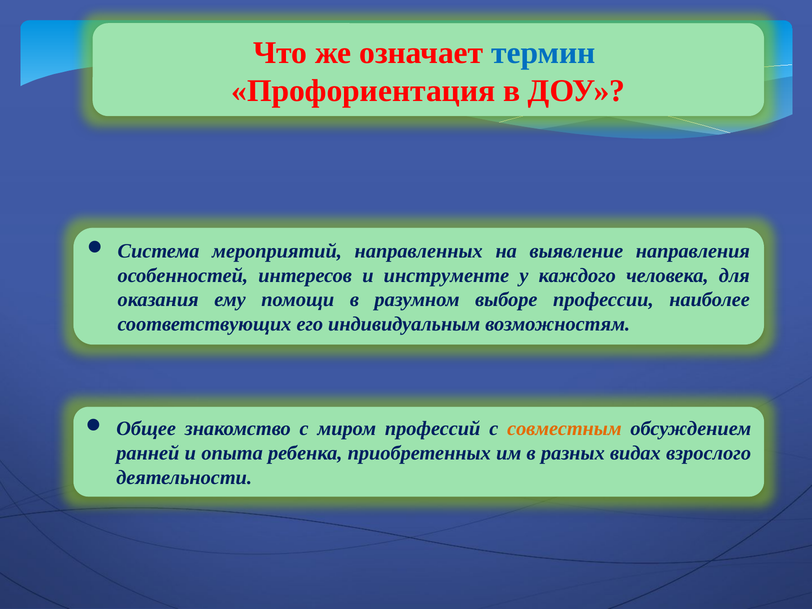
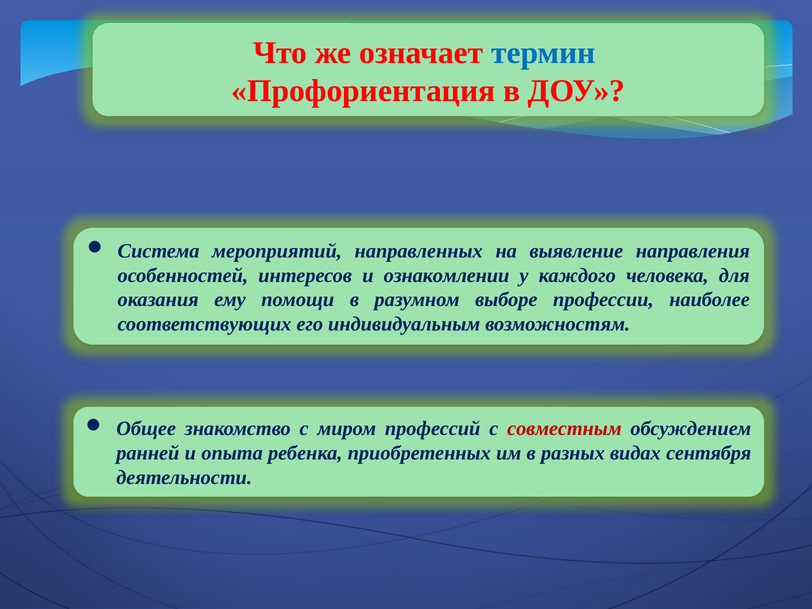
инструменте: инструменте -> ознакомлении
совместным colour: orange -> red
взрослого: взрослого -> сентября
